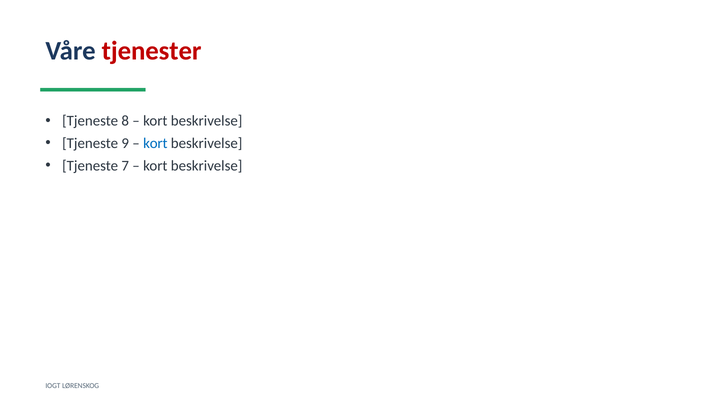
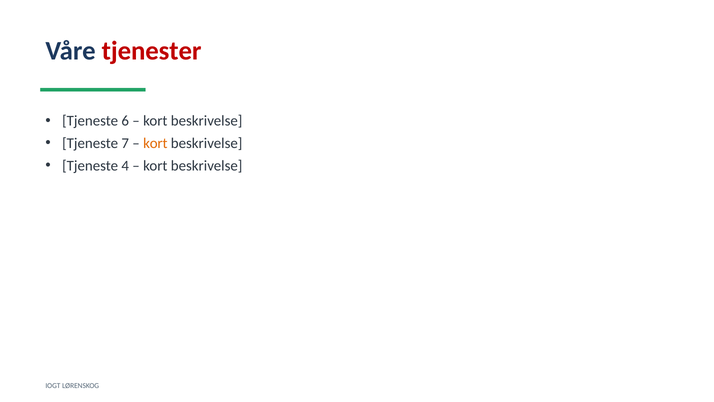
8: 8 -> 6
9: 9 -> 7
kort at (155, 143) colour: blue -> orange
7: 7 -> 4
